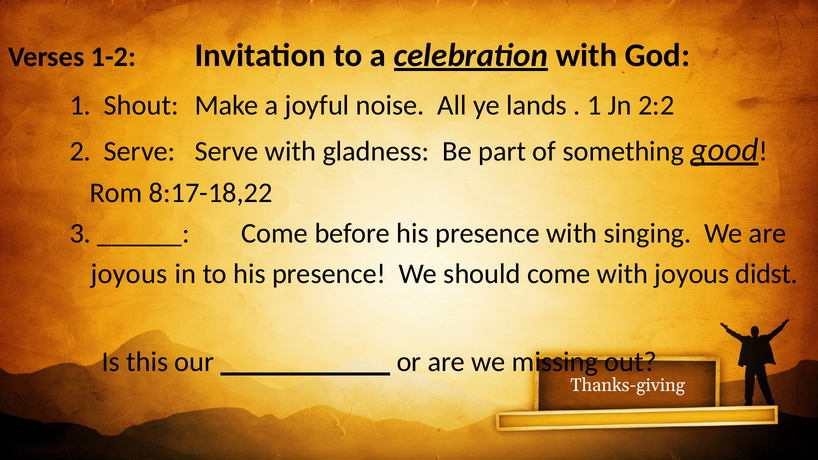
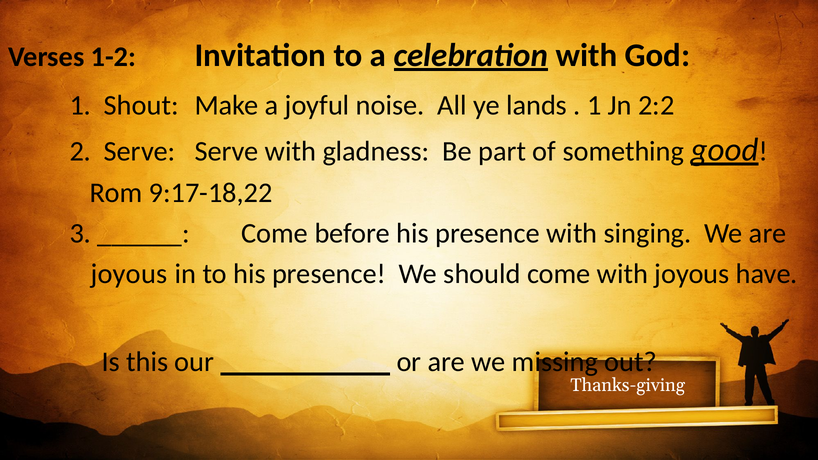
8:17-18,22: 8:17-18,22 -> 9:17-18,22
didst: didst -> have
